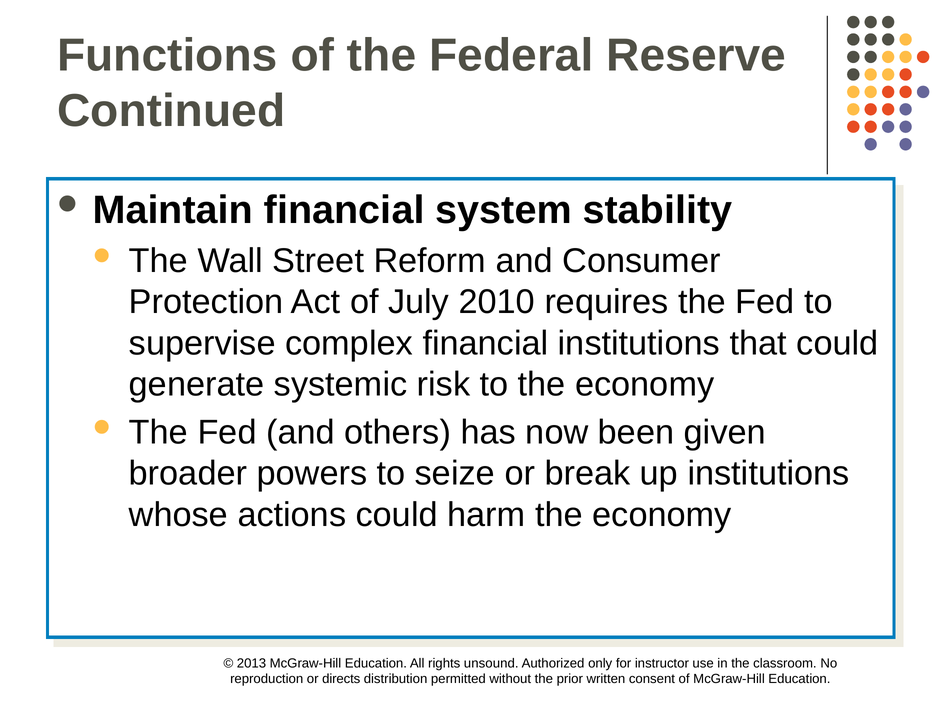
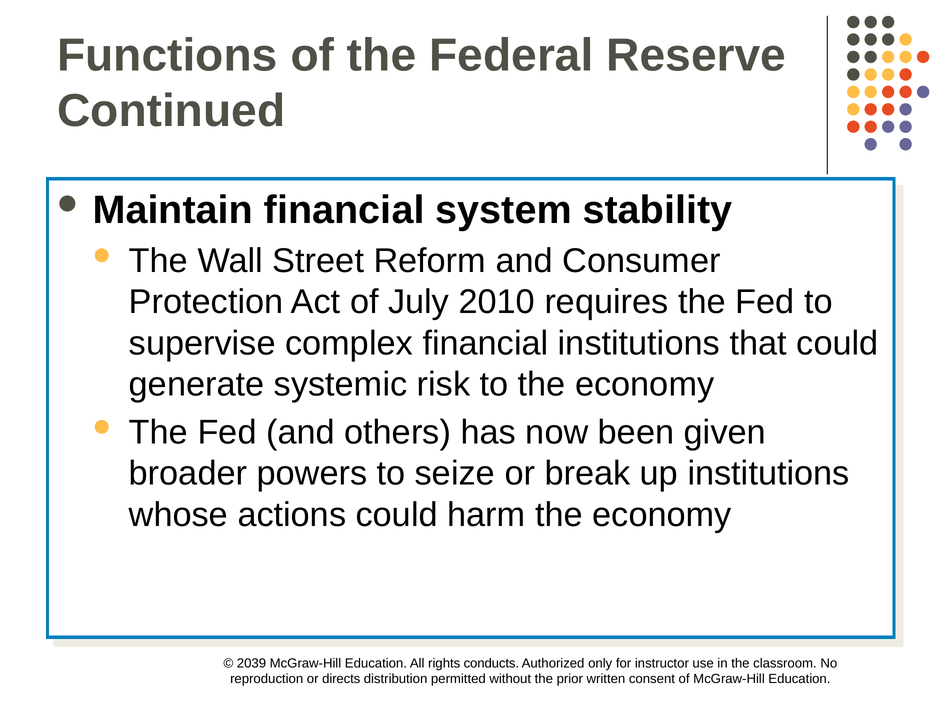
2013: 2013 -> 2039
unsound: unsound -> conducts
